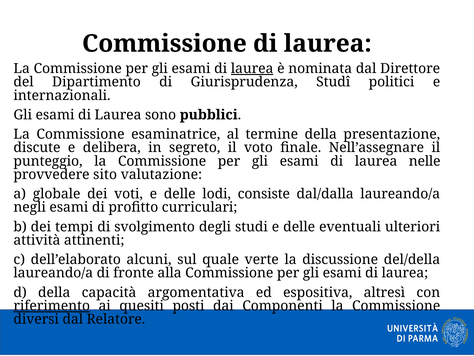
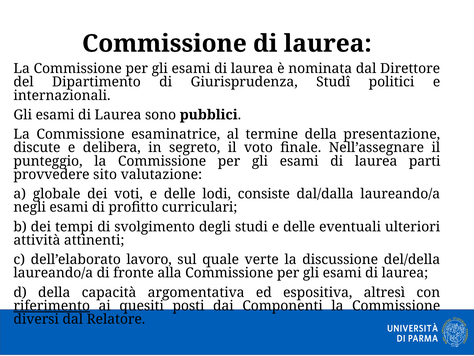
laurea at (252, 68) underline: present -> none
nelle: nelle -> parti
alcuni: alcuni -> lavoro
